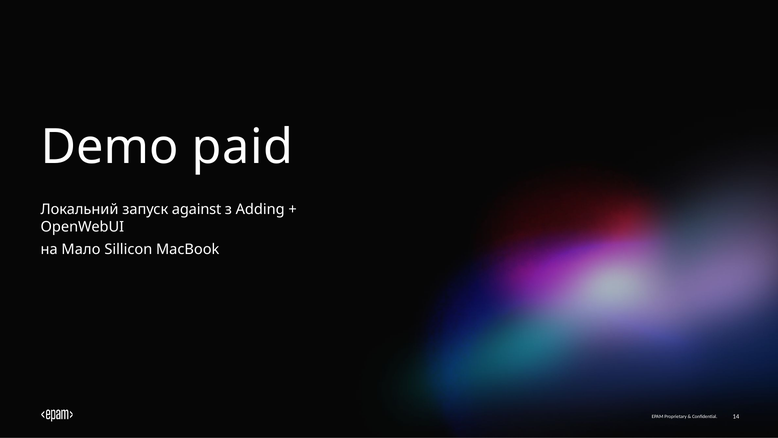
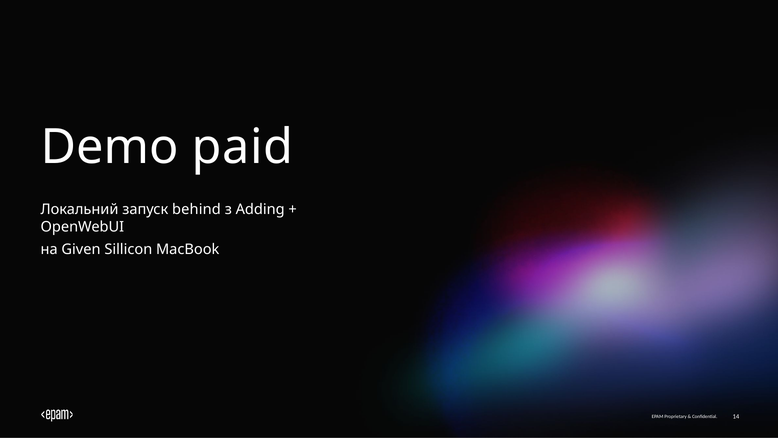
against: against -> behind
Мало: Мало -> Given
